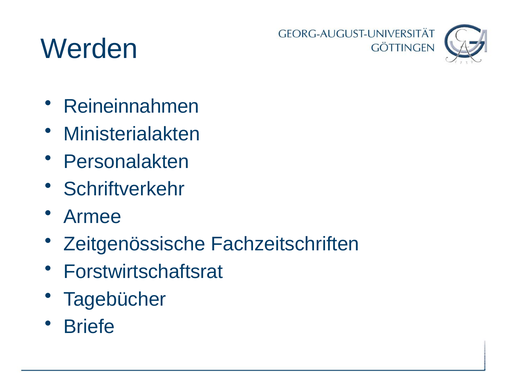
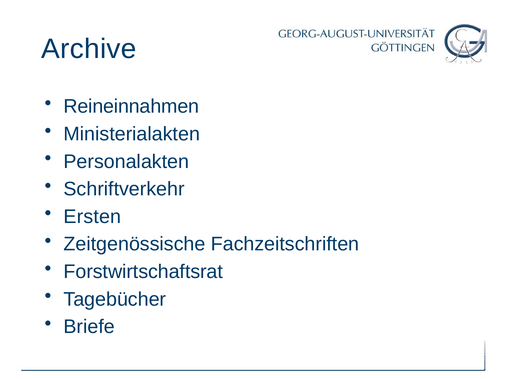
Werden: Werden -> Archive
Armee: Armee -> Ersten
